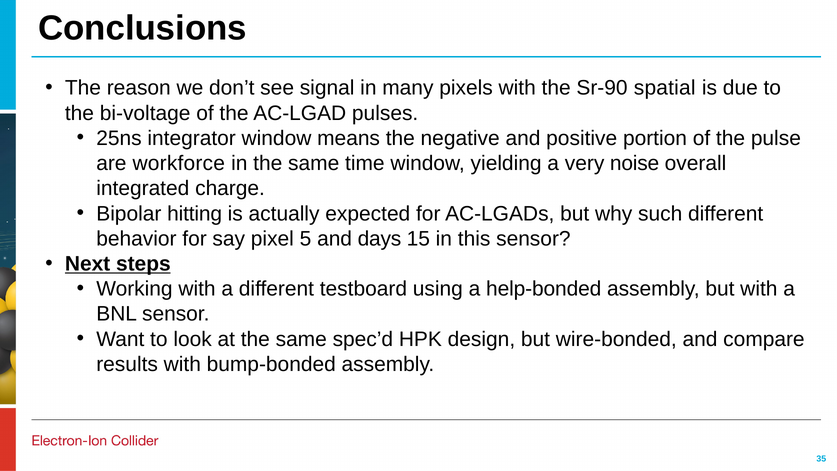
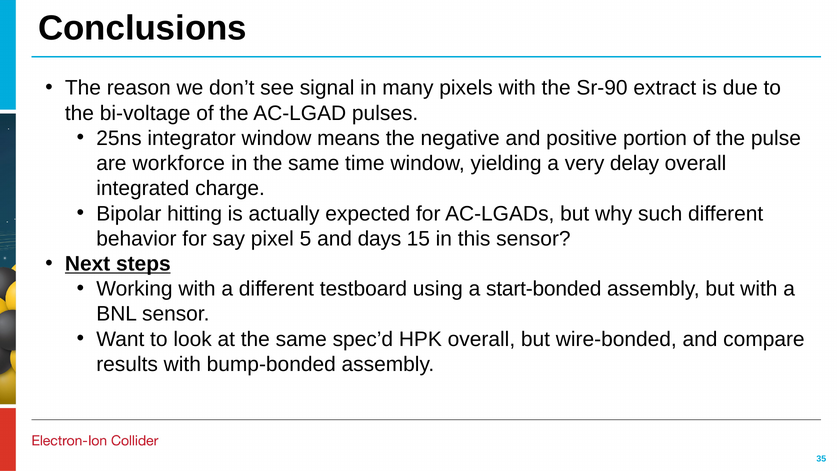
spatial: spatial -> extract
noise: noise -> delay
help-bonded: help-bonded -> start-bonded
HPK design: design -> overall
